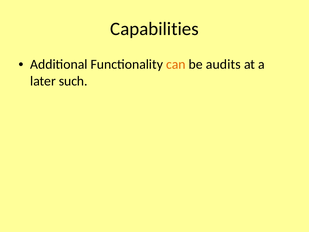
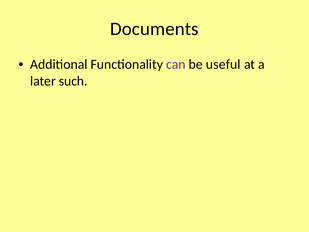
Capabilities: Capabilities -> Documents
can colour: orange -> purple
audits: audits -> useful
